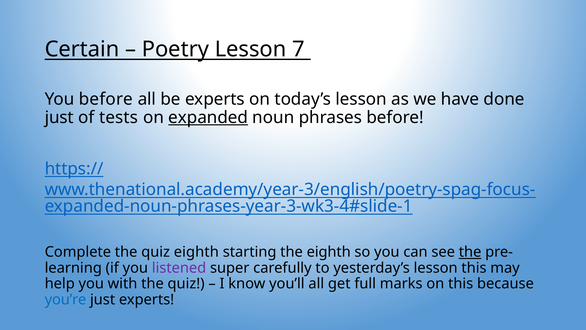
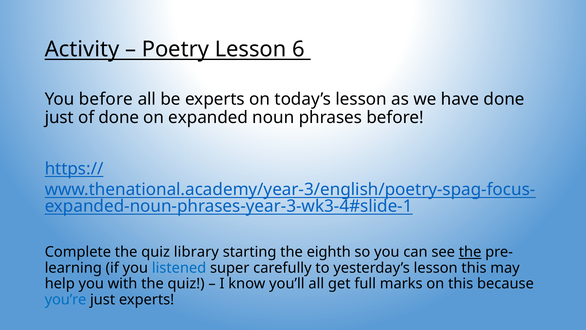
Certain: Certain -> Activity
7: 7 -> 6
of tests: tests -> done
expanded underline: present -> none
quiz eighth: eighth -> library
listened colour: purple -> blue
